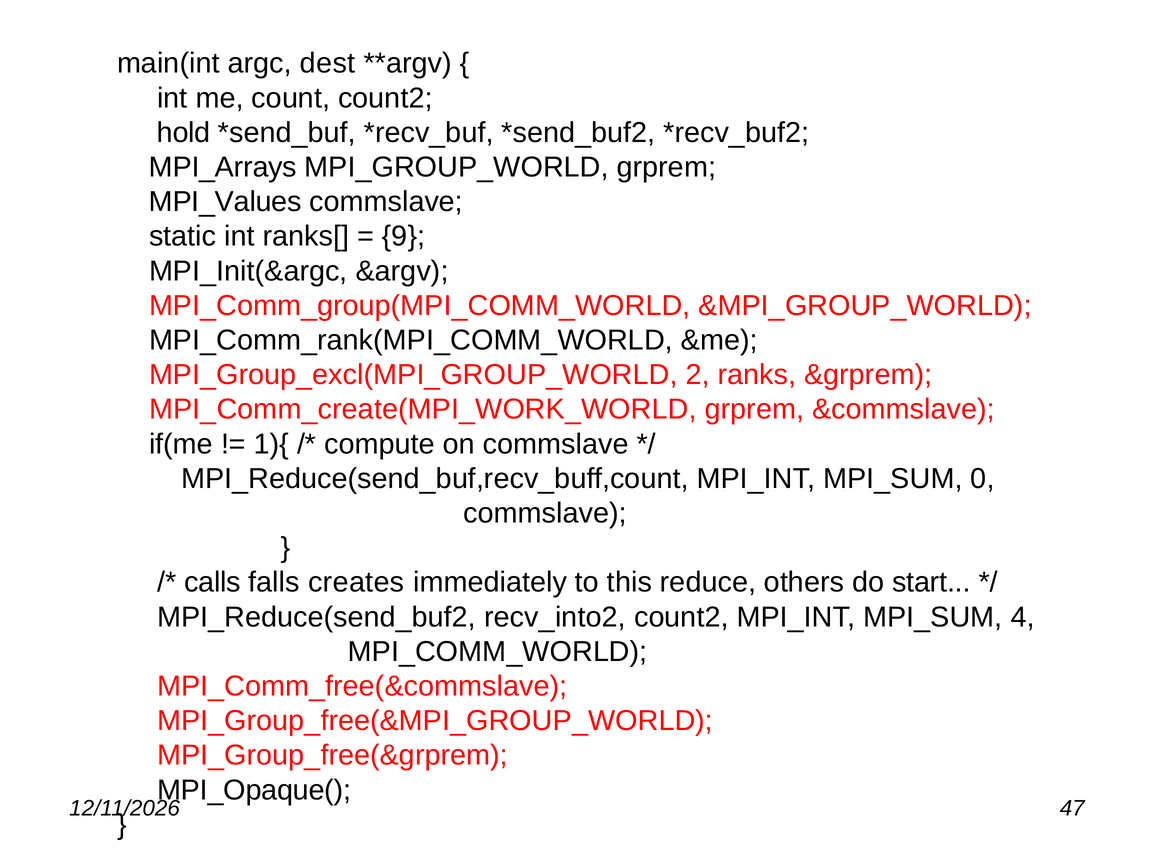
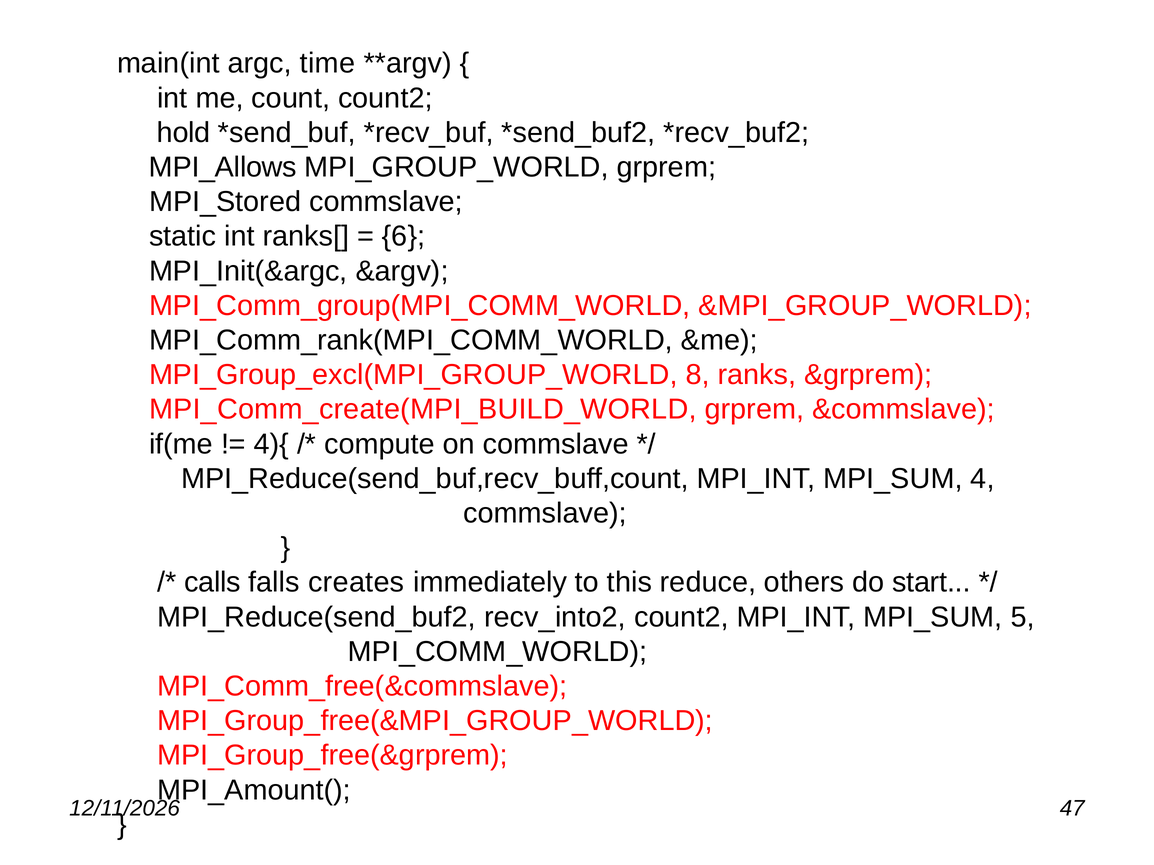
dest: dest -> time
MPI_Arrays: MPI_Arrays -> MPI_Allows
MPI_Values: MPI_Values -> MPI_Stored
9: 9 -> 6
2: 2 -> 8
MPI_Comm_create(MPI_WORK_WORLD: MPI_Comm_create(MPI_WORK_WORLD -> MPI_Comm_create(MPI_BUILD_WORLD
1){: 1){ -> 4){
0: 0 -> 4
4: 4 -> 5
MPI_Opaque(: MPI_Opaque( -> MPI_Amount(
